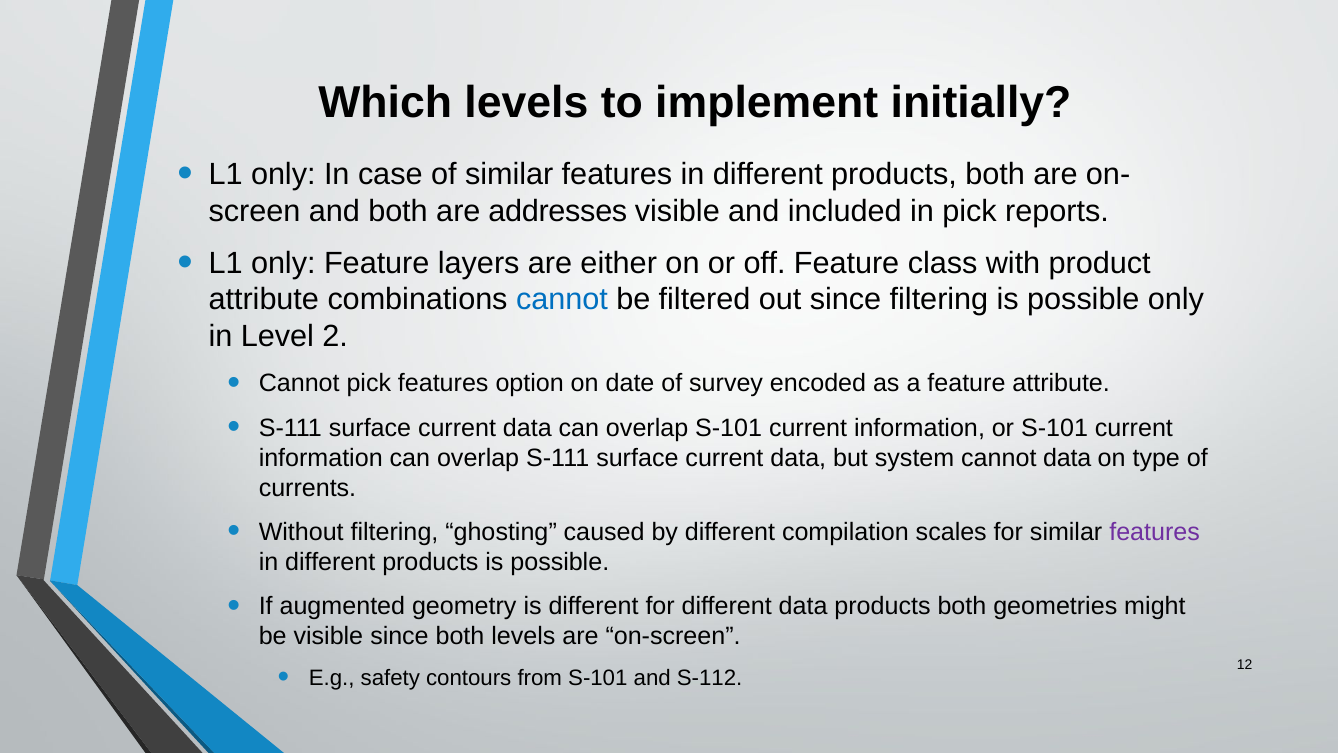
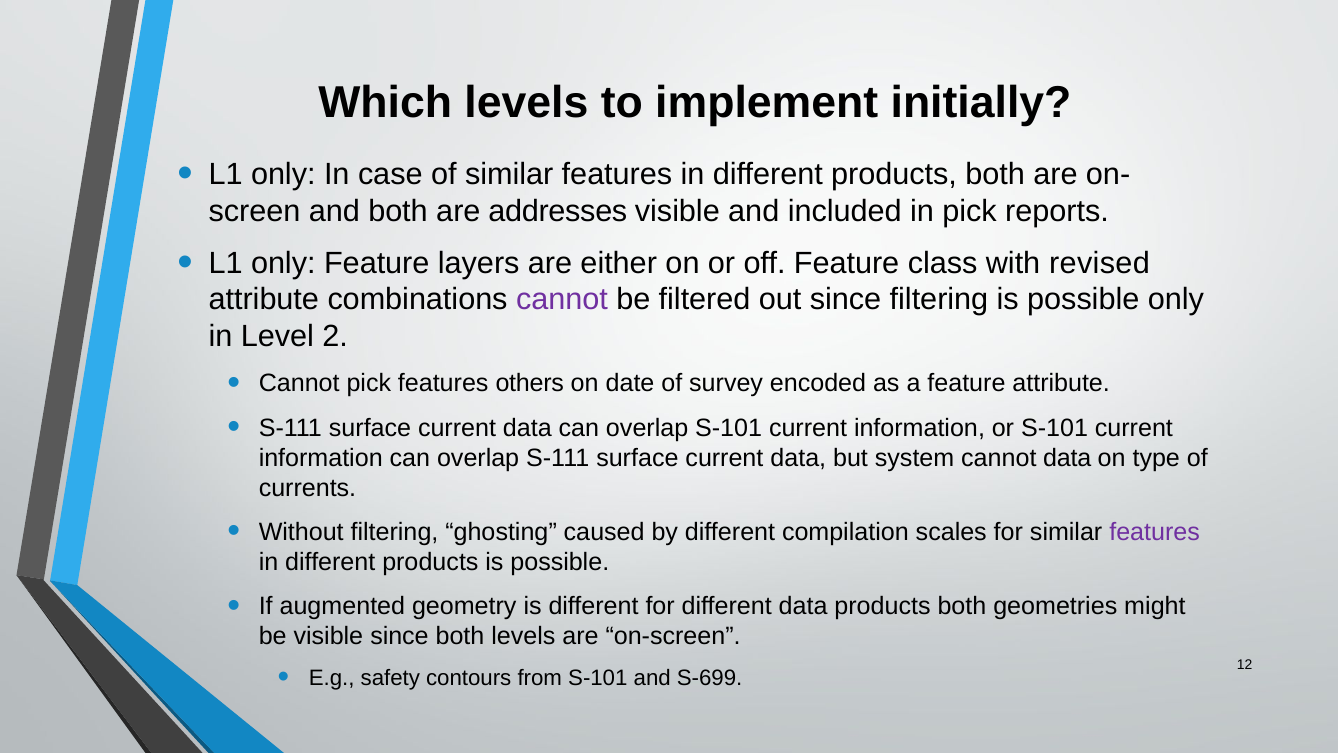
product: product -> revised
cannot at (562, 300) colour: blue -> purple
option: option -> others
S-112: S-112 -> S-699
